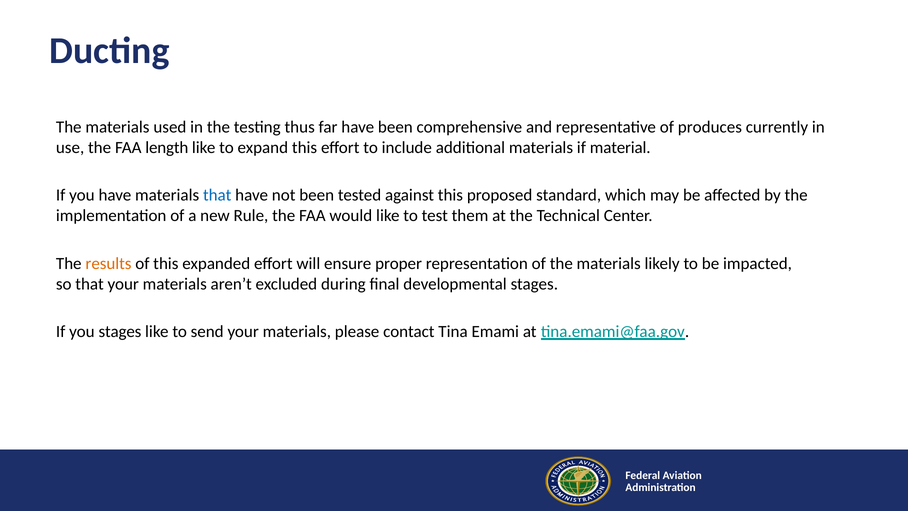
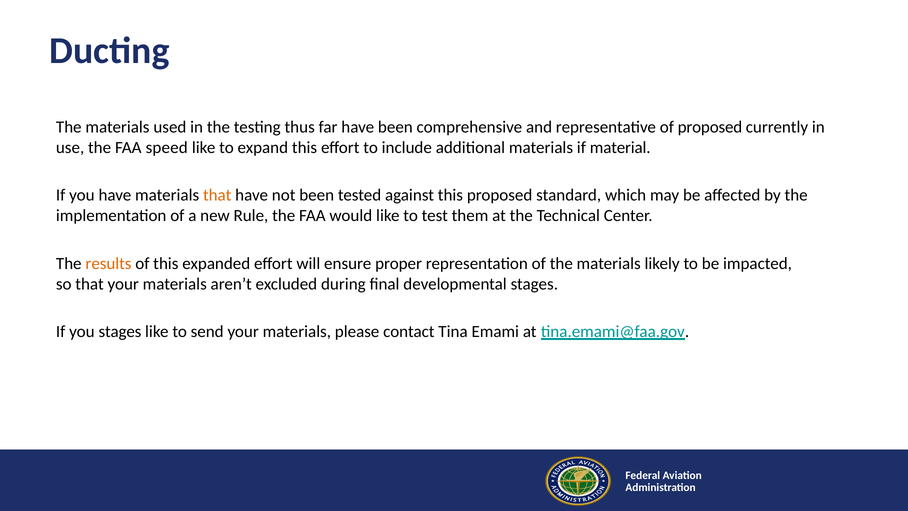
of produces: produces -> proposed
length: length -> speed
that at (217, 195) colour: blue -> orange
